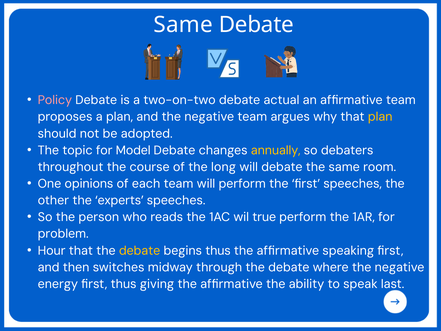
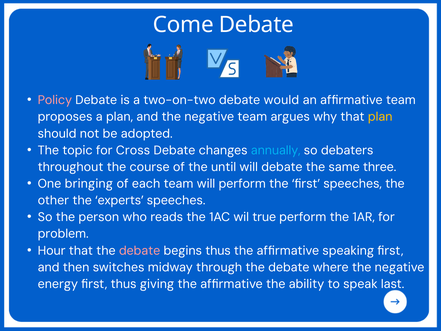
Same at (183, 25): Same -> Come
actual: actual -> would
Model: Model -> Cross
annually colour: yellow -> light blue
long: long -> until
room: room -> three
opinions: opinions -> bringing
debate at (140, 250) colour: yellow -> pink
